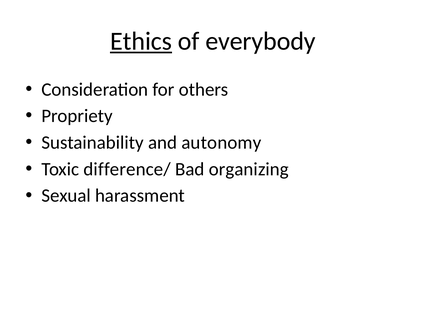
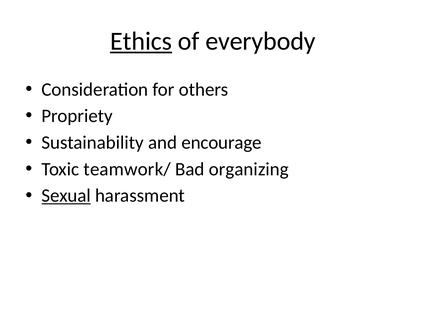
autonomy: autonomy -> encourage
difference/: difference/ -> teamwork/
Sexual underline: none -> present
